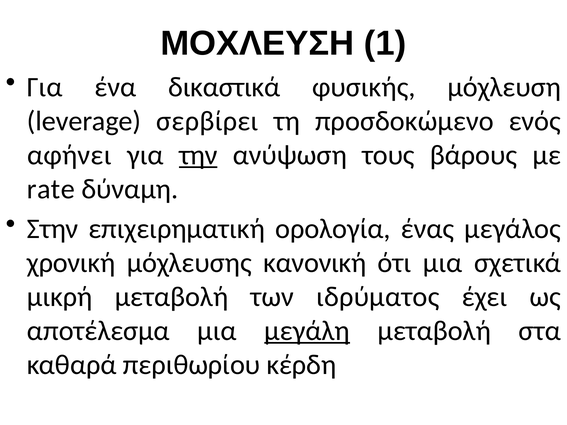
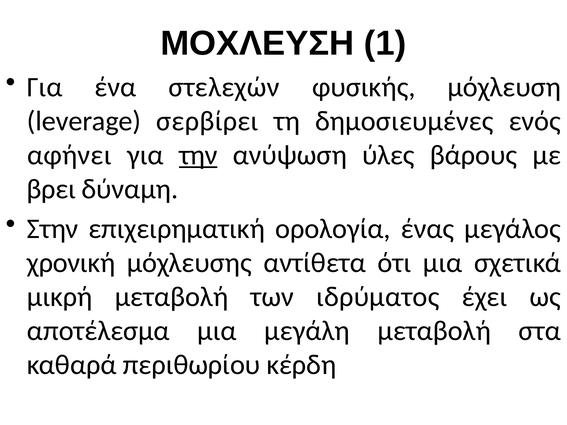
δικαστικά: δικαστικά -> στελεχών
προσδοκώμενο: προσδοκώμενο -> δημοσιευμένες
τους: τους -> ύλες
rate: rate -> βρει
κανονική: κανονική -> αντίθετα
μεγάλη underline: present -> none
